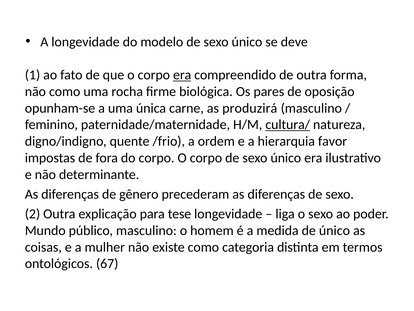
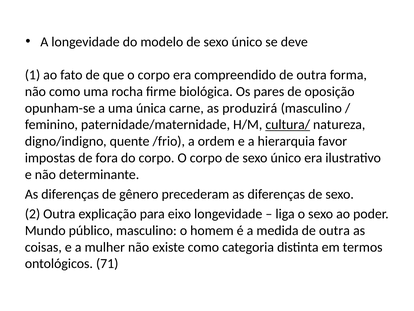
era at (182, 75) underline: present -> none
tese: tese -> eixo
medida de único: único -> outra
67: 67 -> 71
